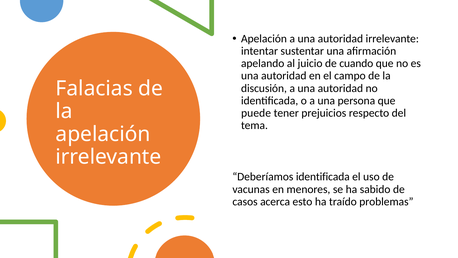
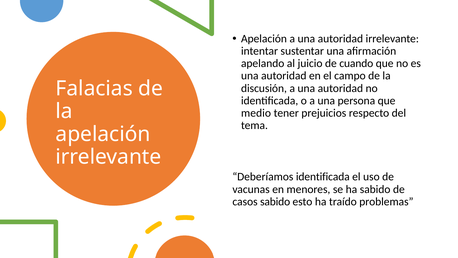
puede: puede -> medio
casos acerca: acerca -> sabido
